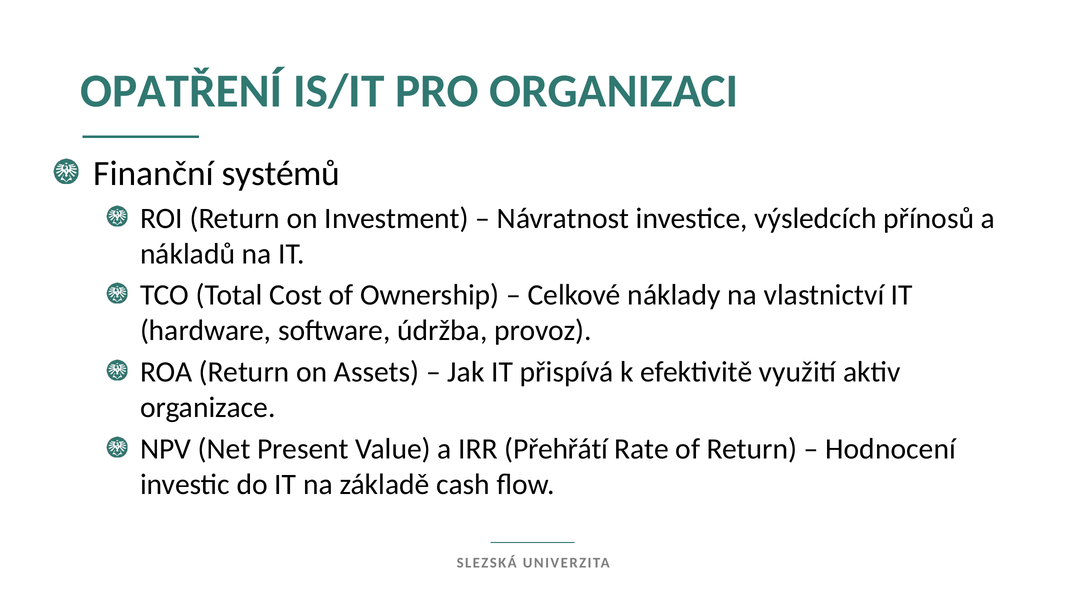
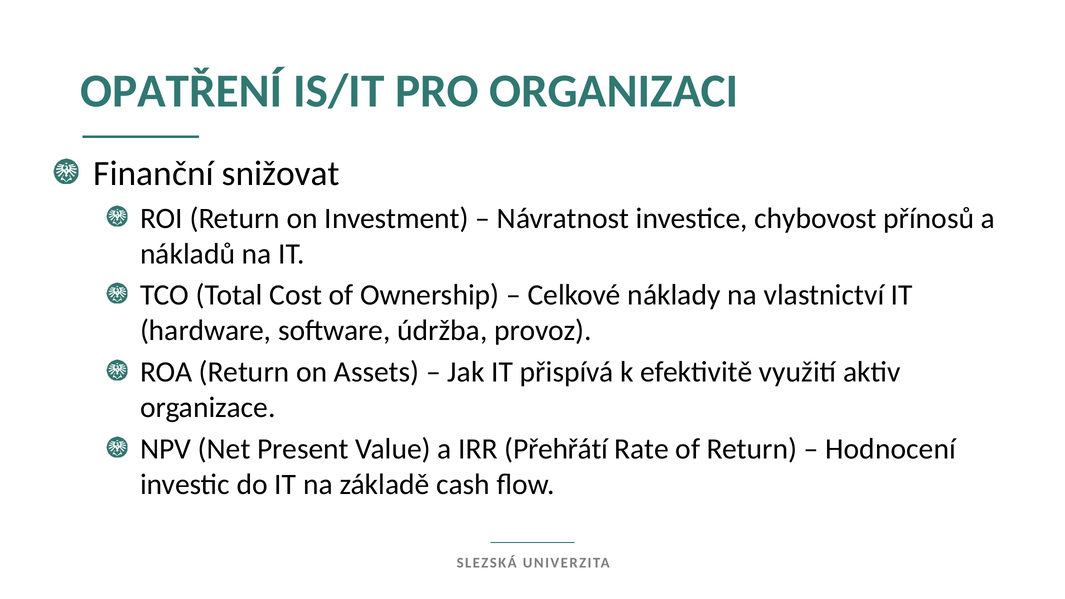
systémů: systémů -> snižovat
výsledcích: výsledcích -> chybovost
